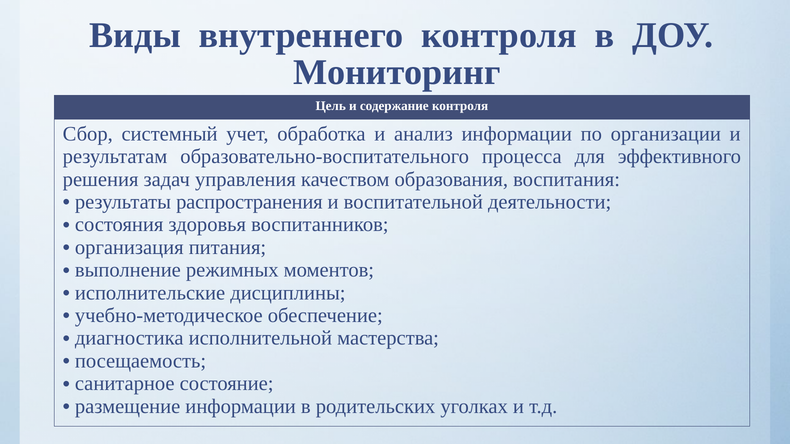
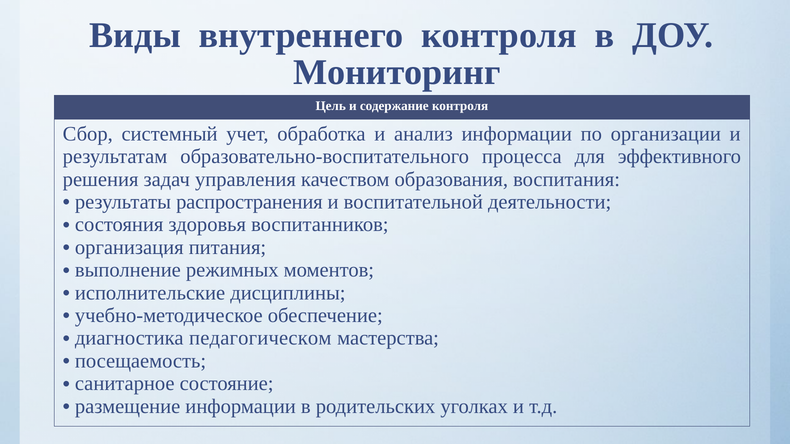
исполнительной: исполнительной -> педагогическом
